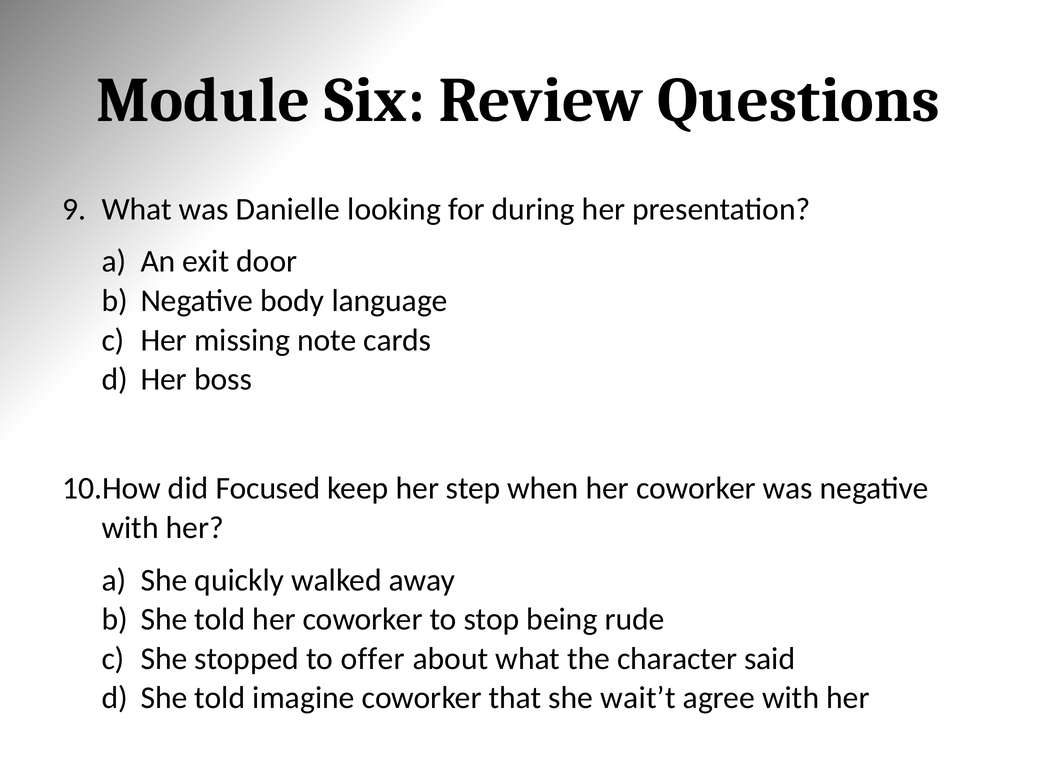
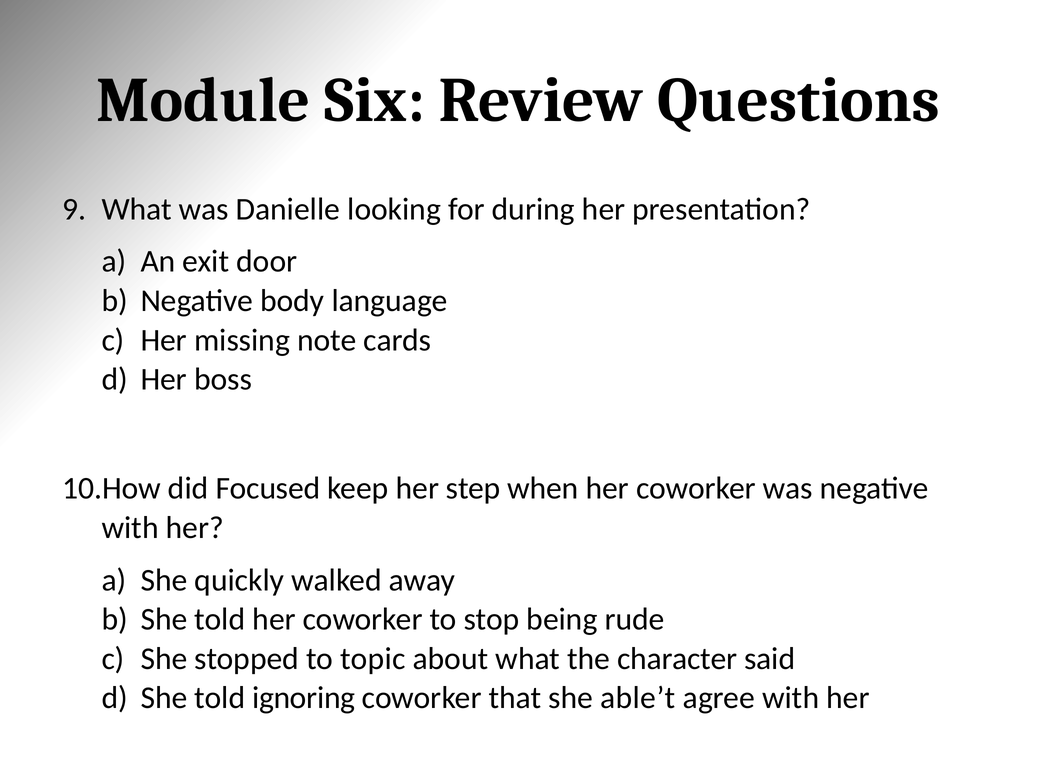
offer: offer -> topic
imagine: imagine -> ignoring
wait’t: wait’t -> able’t
